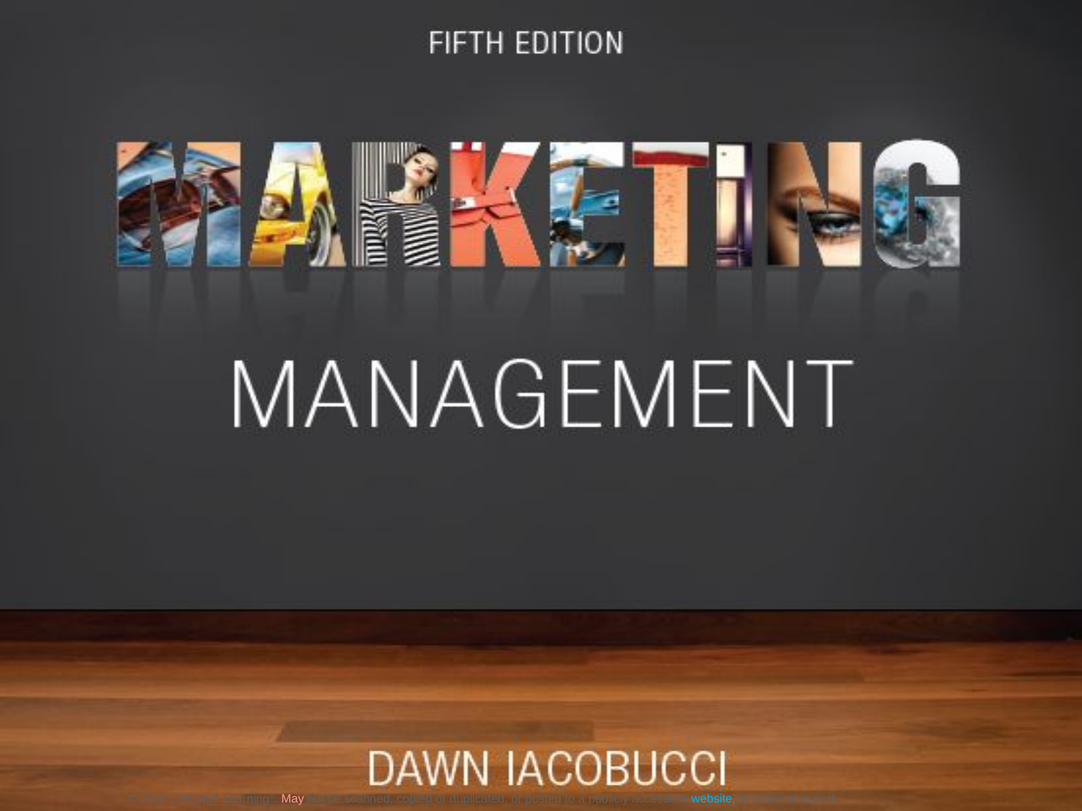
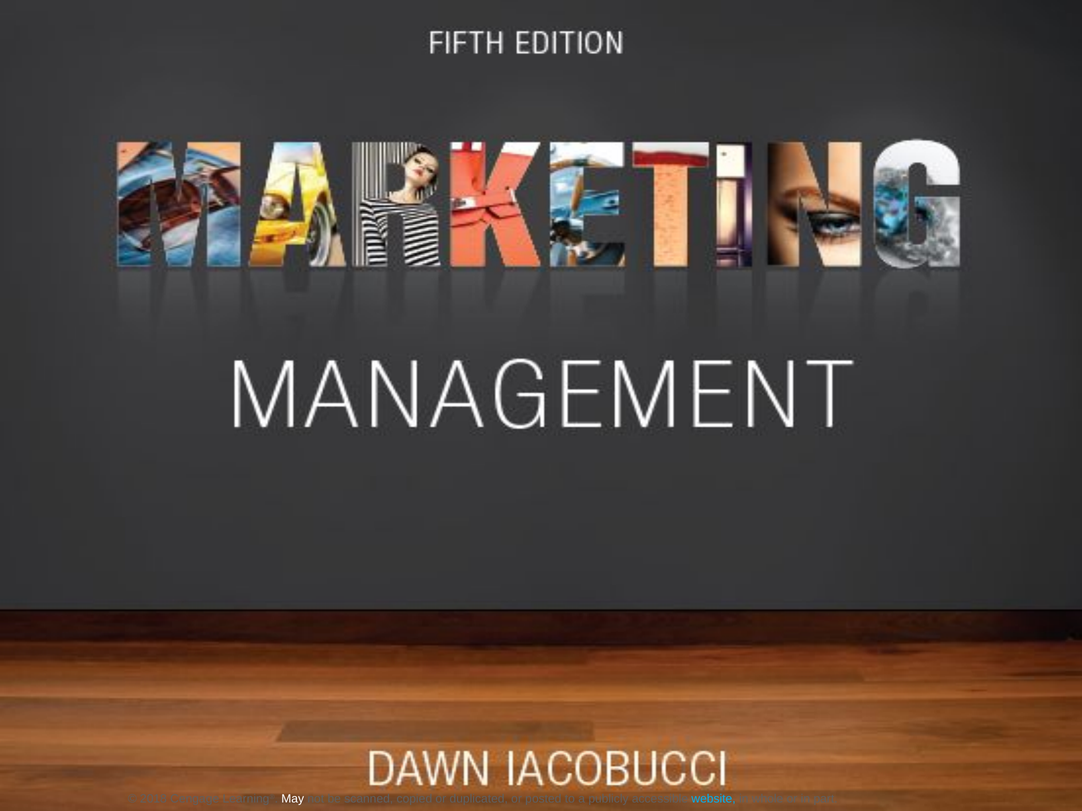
May at (293, 799) colour: pink -> white
